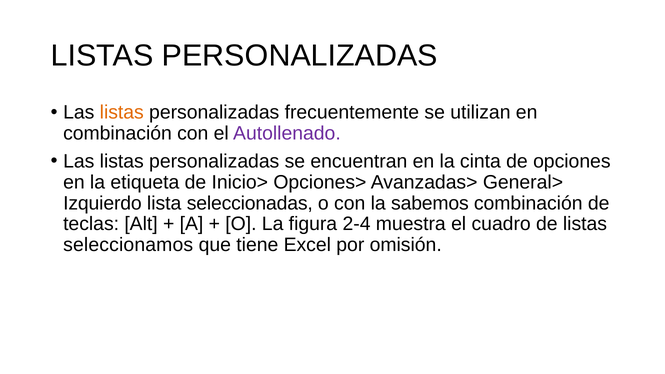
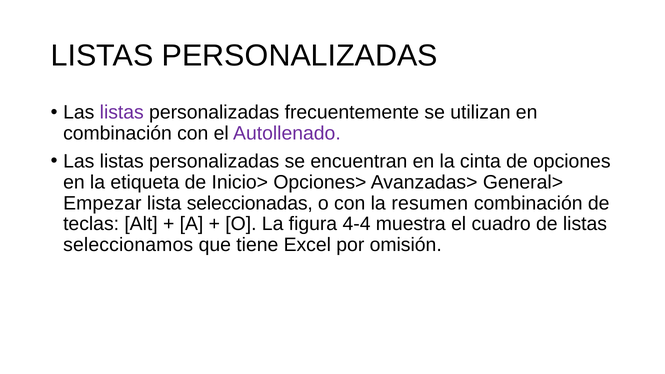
listas at (122, 112) colour: orange -> purple
Izquierdo: Izquierdo -> Empezar
sabemos: sabemos -> resumen
2-4: 2-4 -> 4-4
